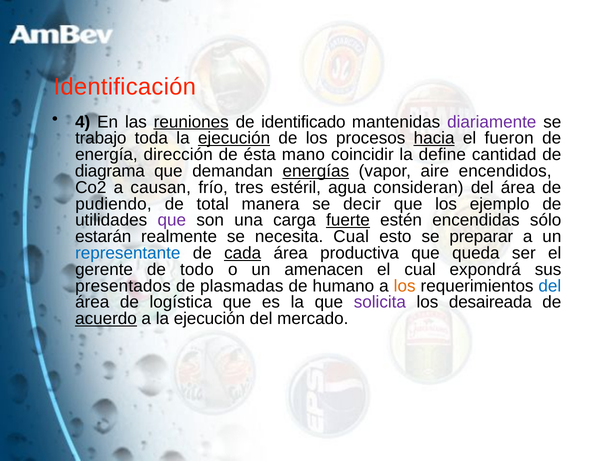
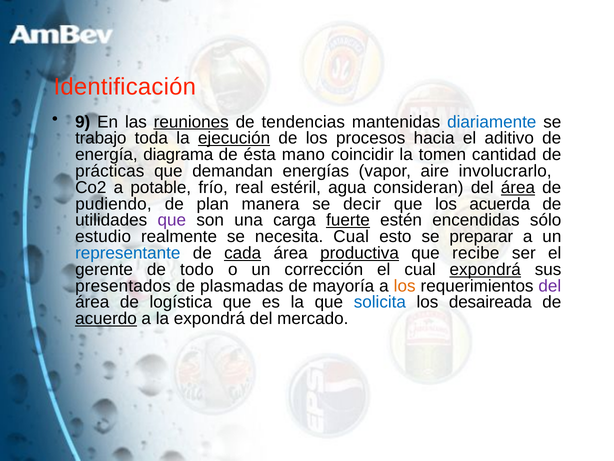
4: 4 -> 9
identificado: identificado -> tendencias
diariamente colour: purple -> blue
hacia underline: present -> none
fueron: fueron -> aditivo
dirección: dirección -> diagrama
define: define -> tomen
diagrama: diagrama -> prácticas
energías underline: present -> none
encendidos: encendidos -> involucrarlo
causan: causan -> potable
tres: tres -> real
área at (518, 187) underline: none -> present
total: total -> plan
ejemplo: ejemplo -> acuerda
estarán: estarán -> estudio
productiva underline: none -> present
queda: queda -> recibe
amenacen: amenacen -> corrección
expondrá at (485, 269) underline: none -> present
humano: humano -> mayoría
del at (550, 286) colour: blue -> purple
solicita colour: purple -> blue
a la ejecución: ejecución -> expondrá
